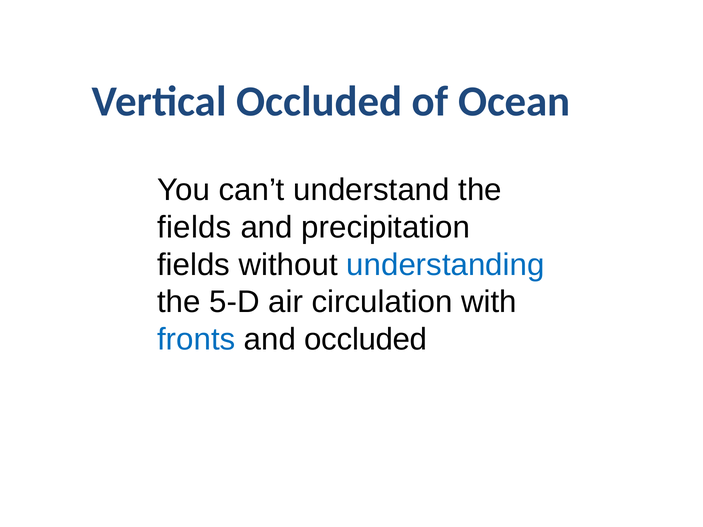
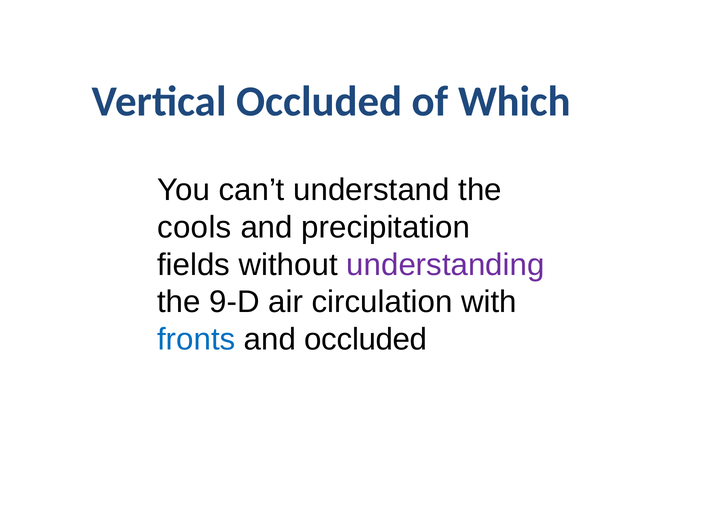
Ocean: Ocean -> Which
fields at (194, 227): fields -> cools
understanding colour: blue -> purple
5-D: 5-D -> 9-D
